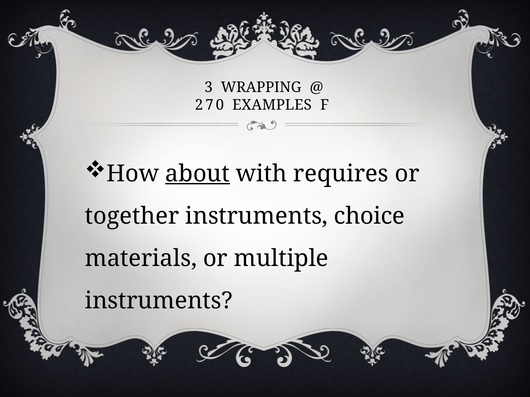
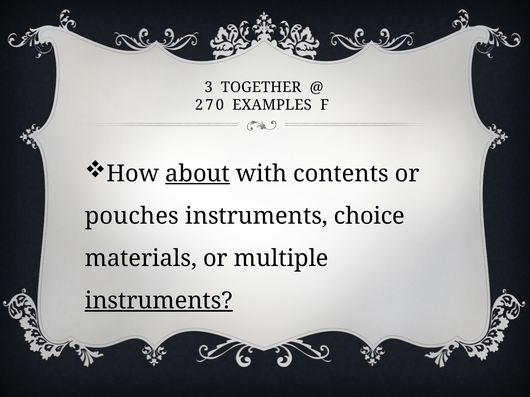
WRAPPING: WRAPPING -> TOGETHER
requires: requires -> contents
together: together -> pouches
instruments at (159, 301) underline: none -> present
